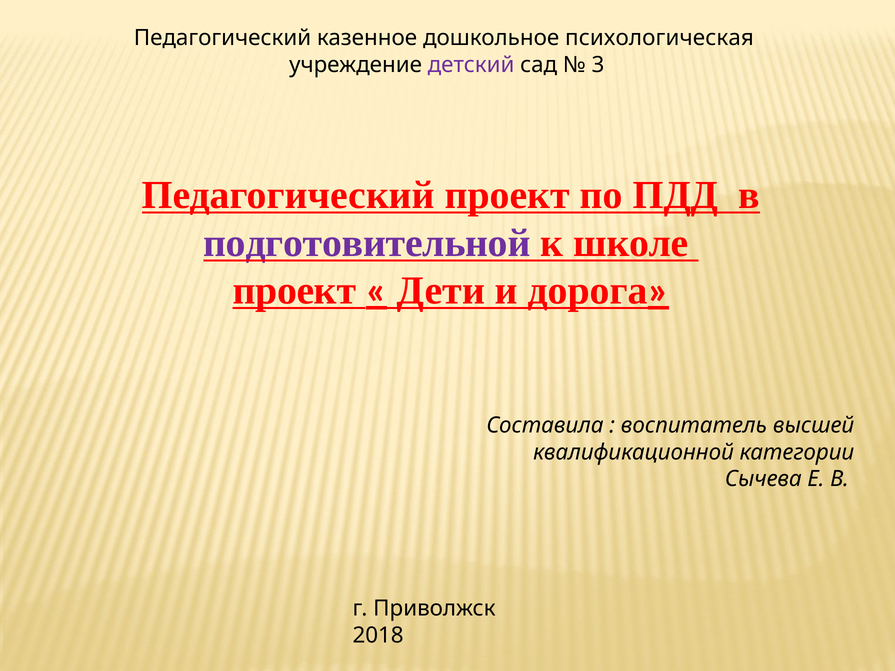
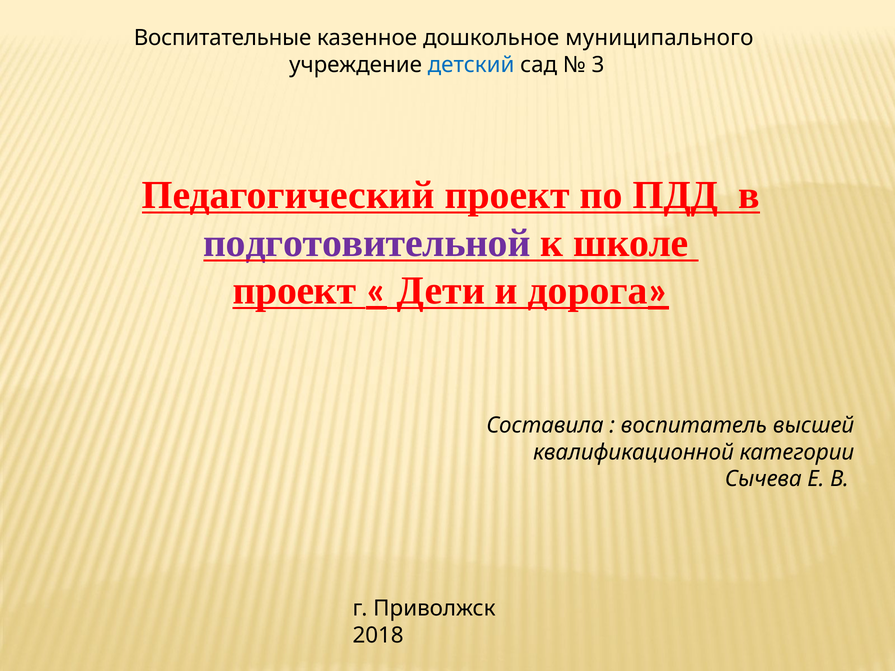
Педагогический at (222, 38): Педагогический -> Воспитательные
психологическая: психологическая -> муниципального
детский colour: purple -> blue
